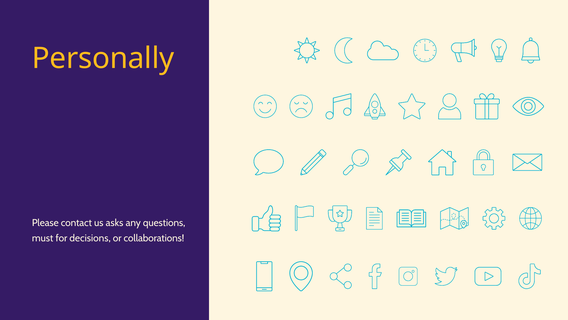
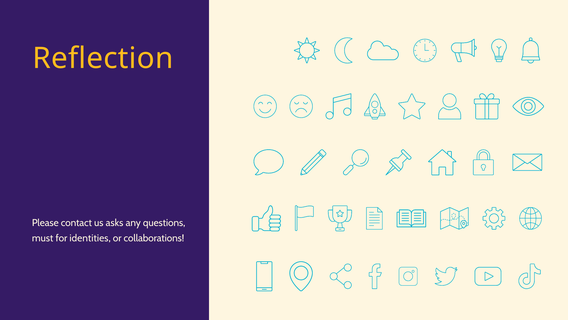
Personally: Personally -> Reflection
decisions: decisions -> identities
